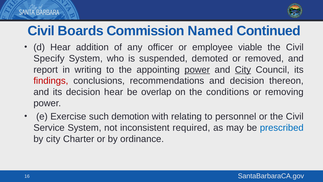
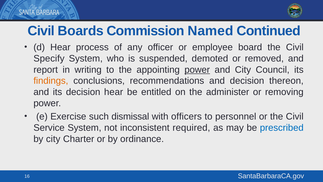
addition: addition -> process
viable: viable -> board
City at (243, 70) underline: present -> none
findings colour: red -> orange
overlap: overlap -> entitled
conditions: conditions -> administer
demotion: demotion -> dismissal
relating: relating -> officers
